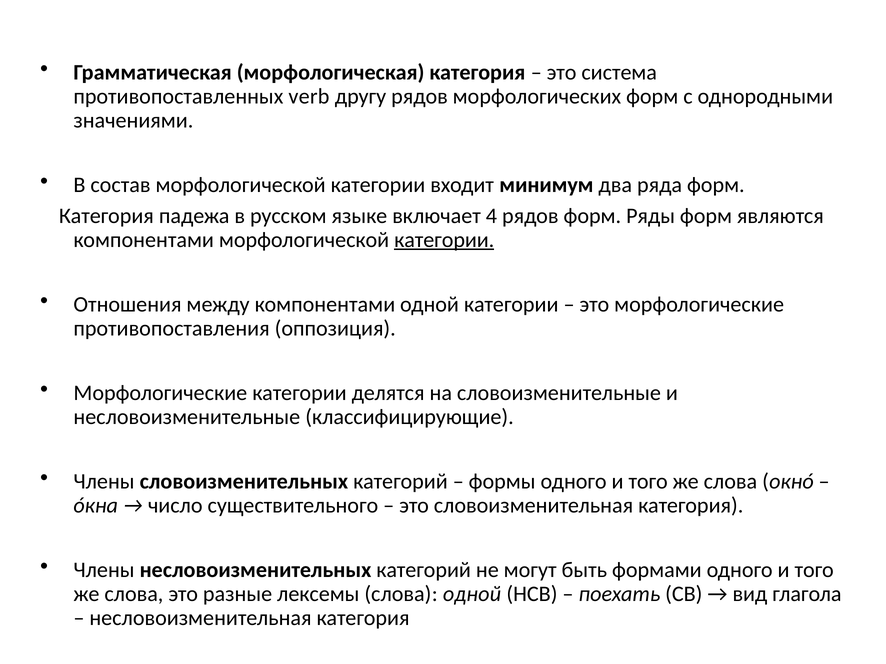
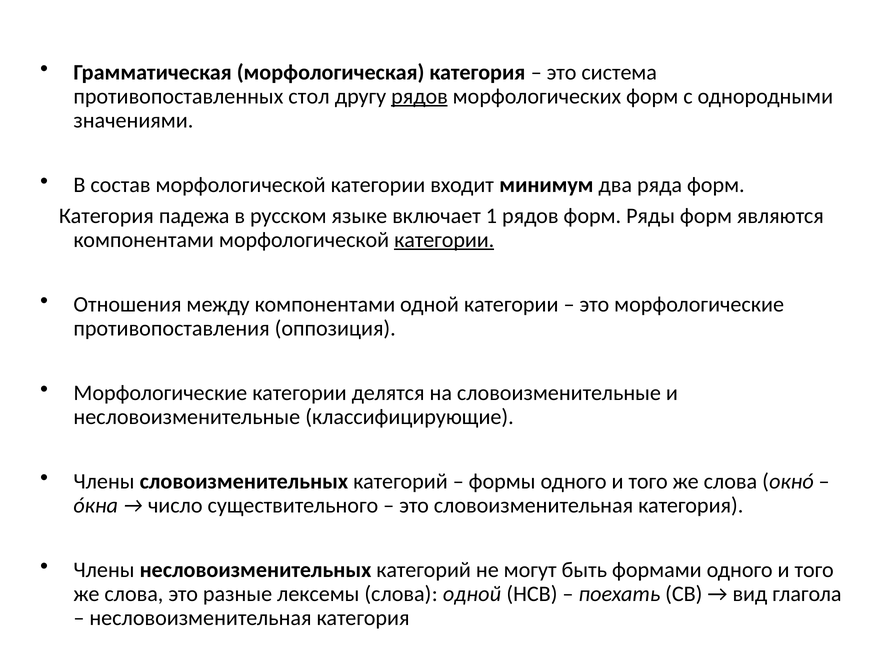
verb: verb -> стол
рядов at (420, 96) underline: none -> present
4: 4 -> 1
